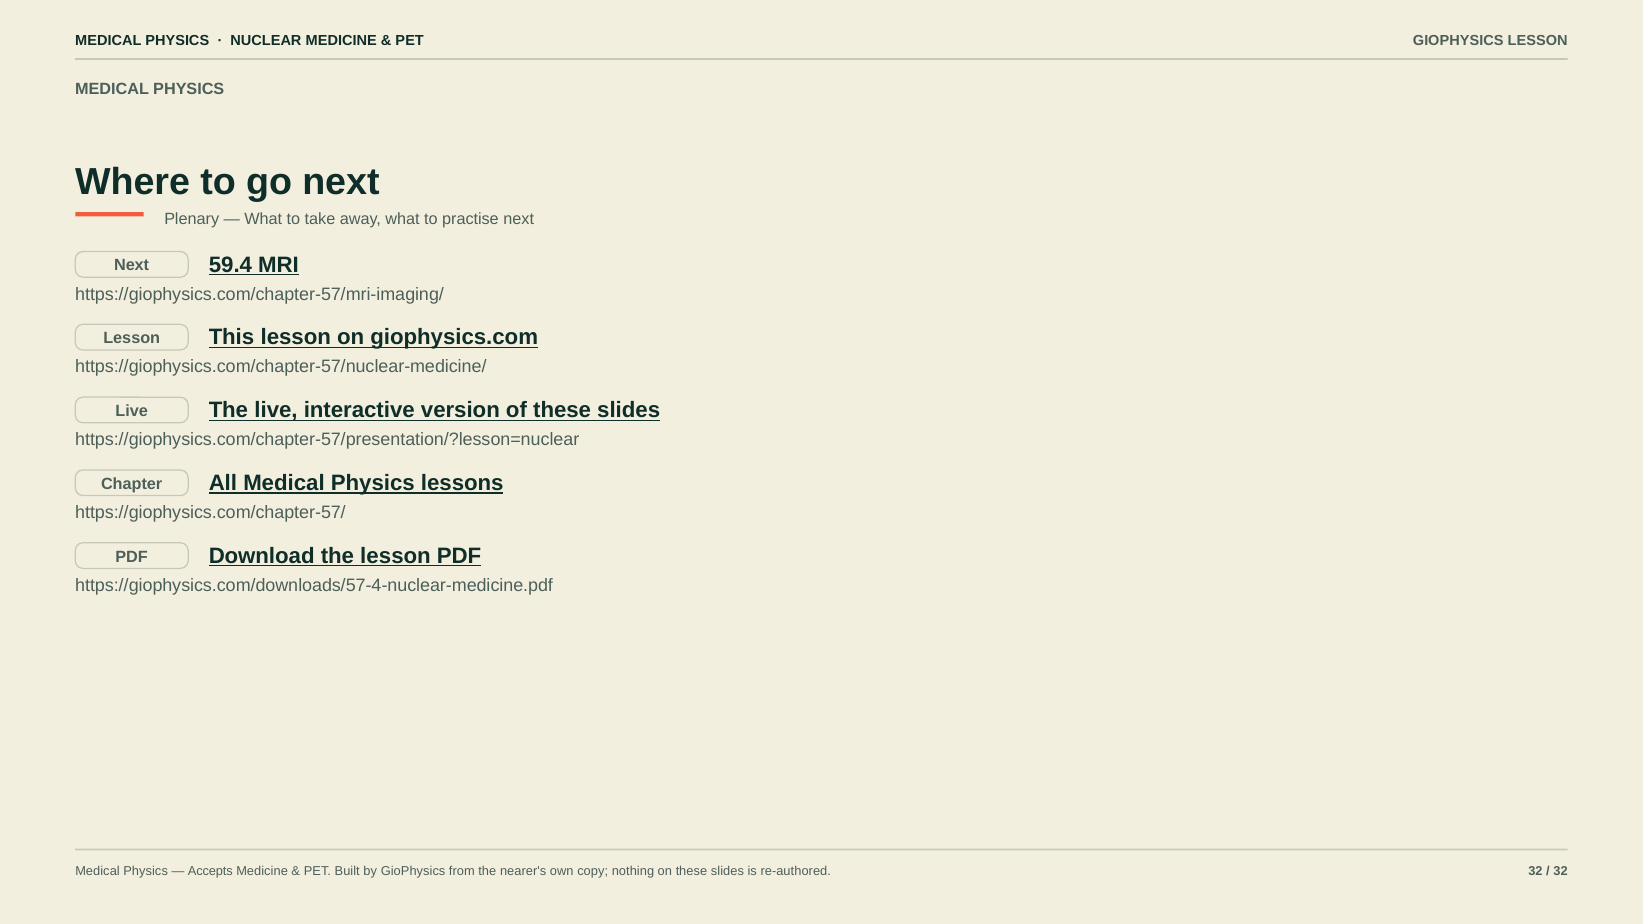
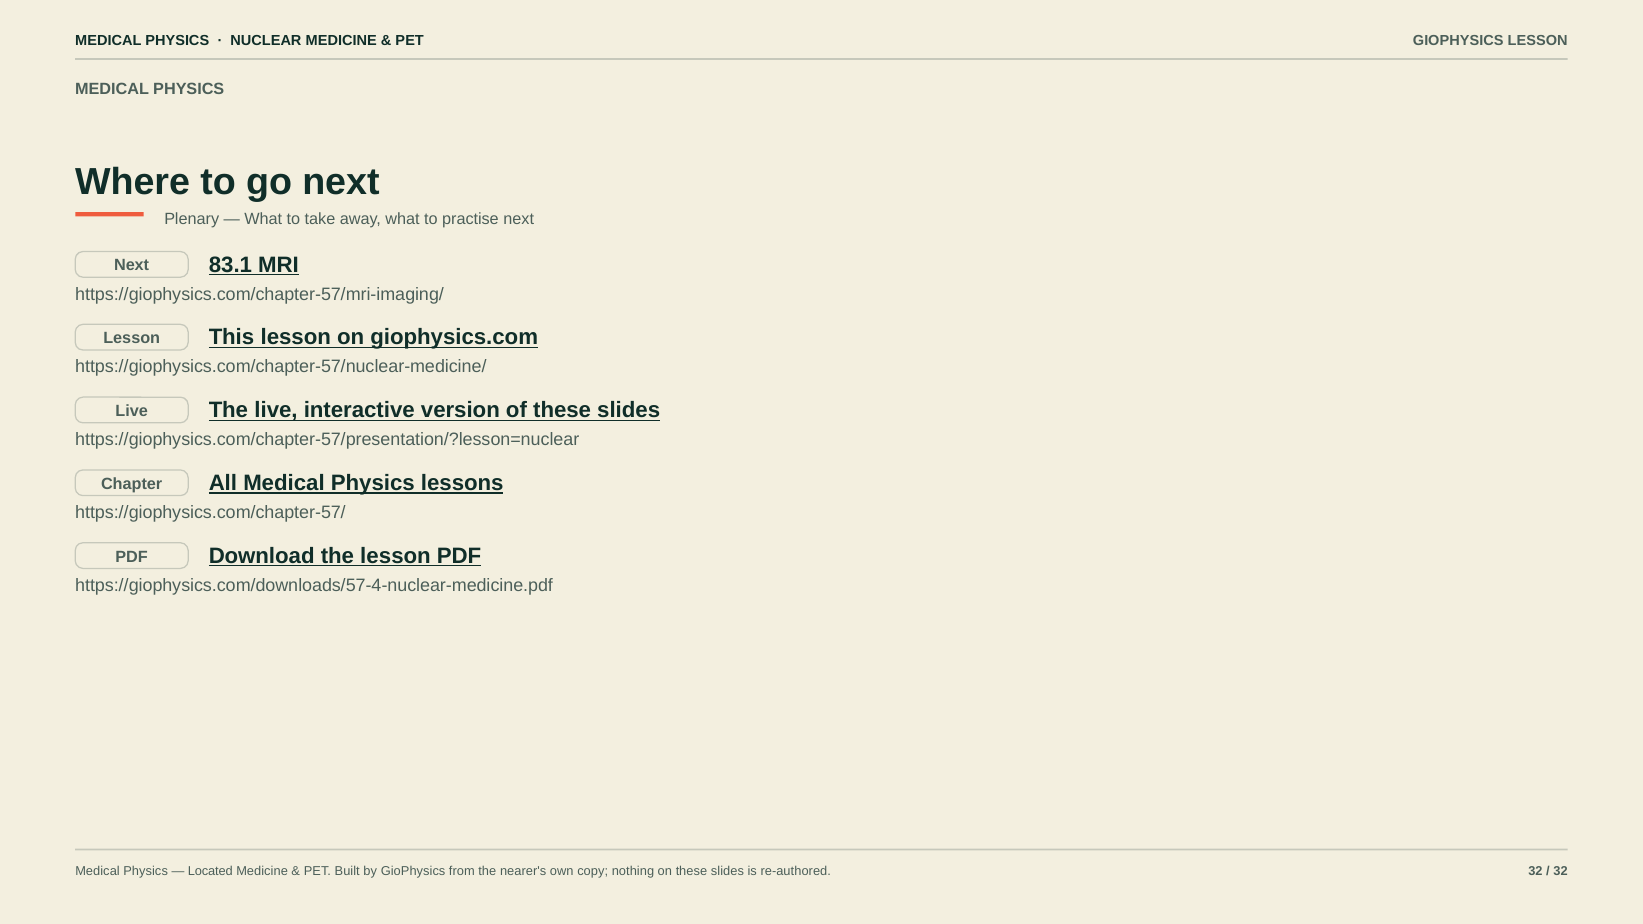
59.4: 59.4 -> 83.1
Accepts: Accepts -> Located
